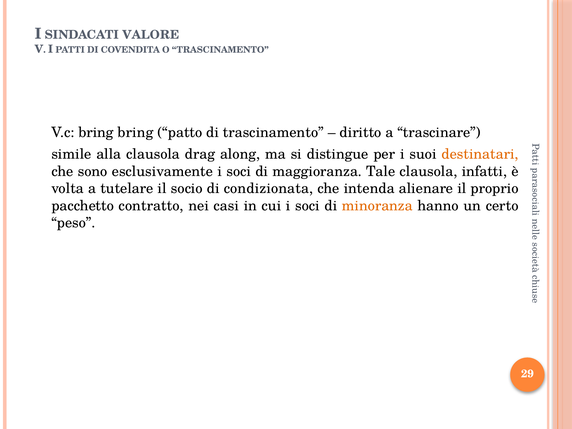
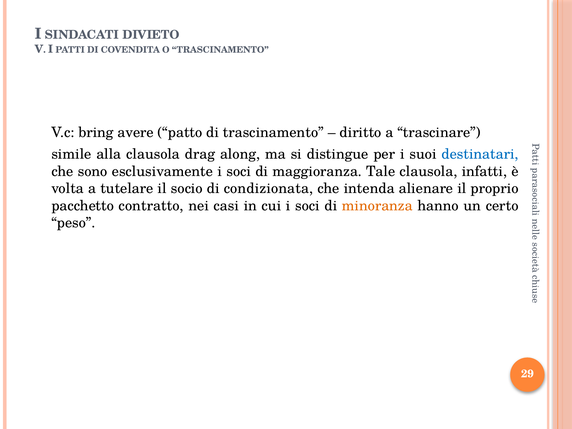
VALORE: VALORE -> DIVIETO
bring bring: bring -> avere
destinatari colour: orange -> blue
